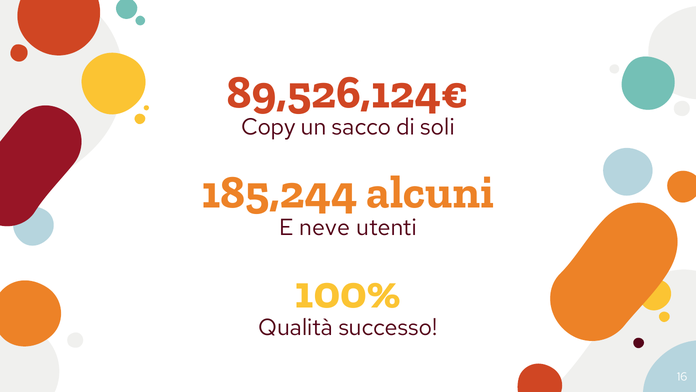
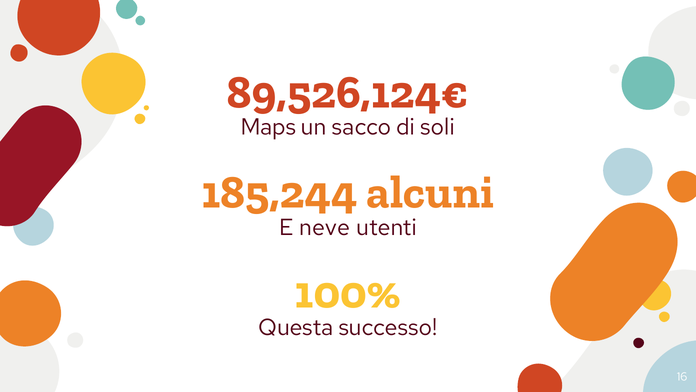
Copy: Copy -> Maps
Qualità: Qualità -> Questa
